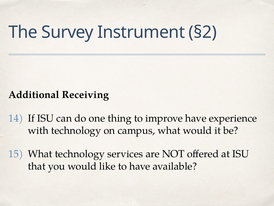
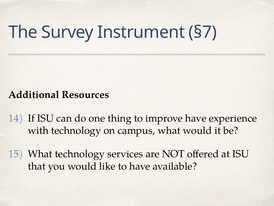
§2: §2 -> §7
Receiving: Receiving -> Resources
